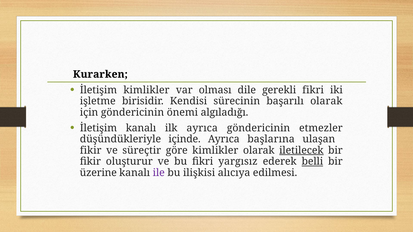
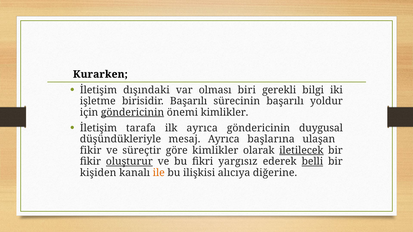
İletişim kimlikler: kimlikler -> dışındaki
dile: dile -> biri
gerekli fikri: fikri -> bilgi
birisidir Kendisi: Kendisi -> Başarılı
başarılı olarak: olarak -> yoldur
göndericinin at (132, 112) underline: none -> present
önemi algıladığı: algıladığı -> kimlikler
İletişim kanalı: kanalı -> tarafa
etmezler: etmezler -> duygusal
içinde: içinde -> mesaj
oluşturur underline: none -> present
üzerine: üzerine -> kişiden
ile colour: purple -> orange
edilmesi: edilmesi -> diğerine
